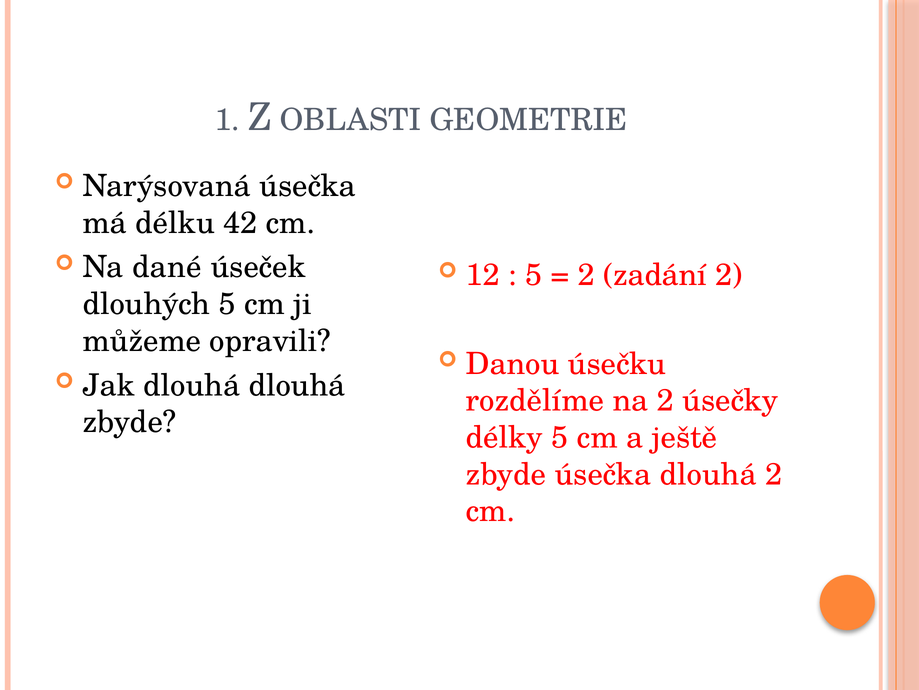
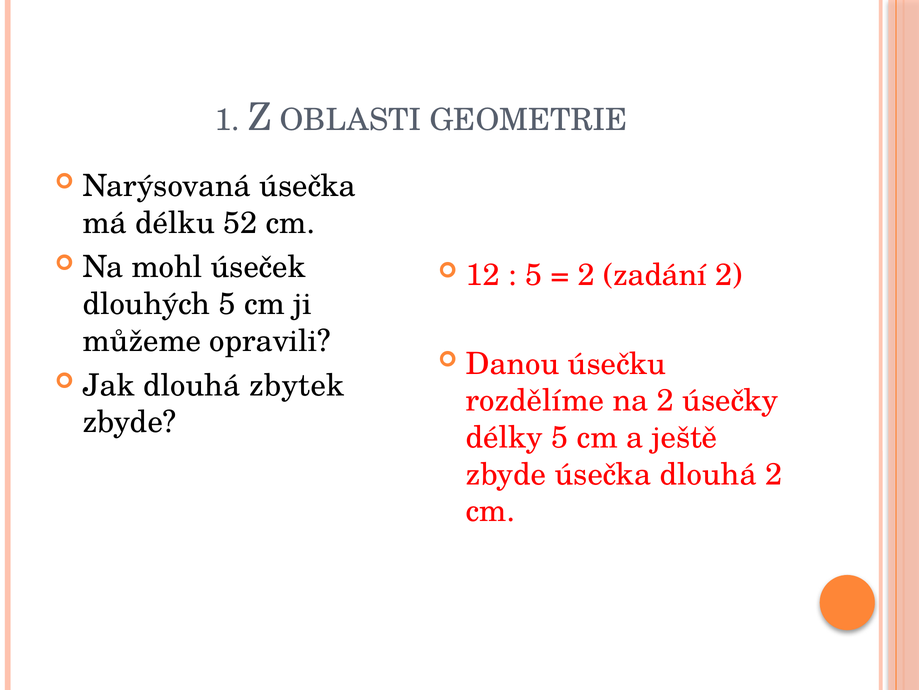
42: 42 -> 52
dané: dané -> mohl
dlouhá dlouhá: dlouhá -> zbytek
